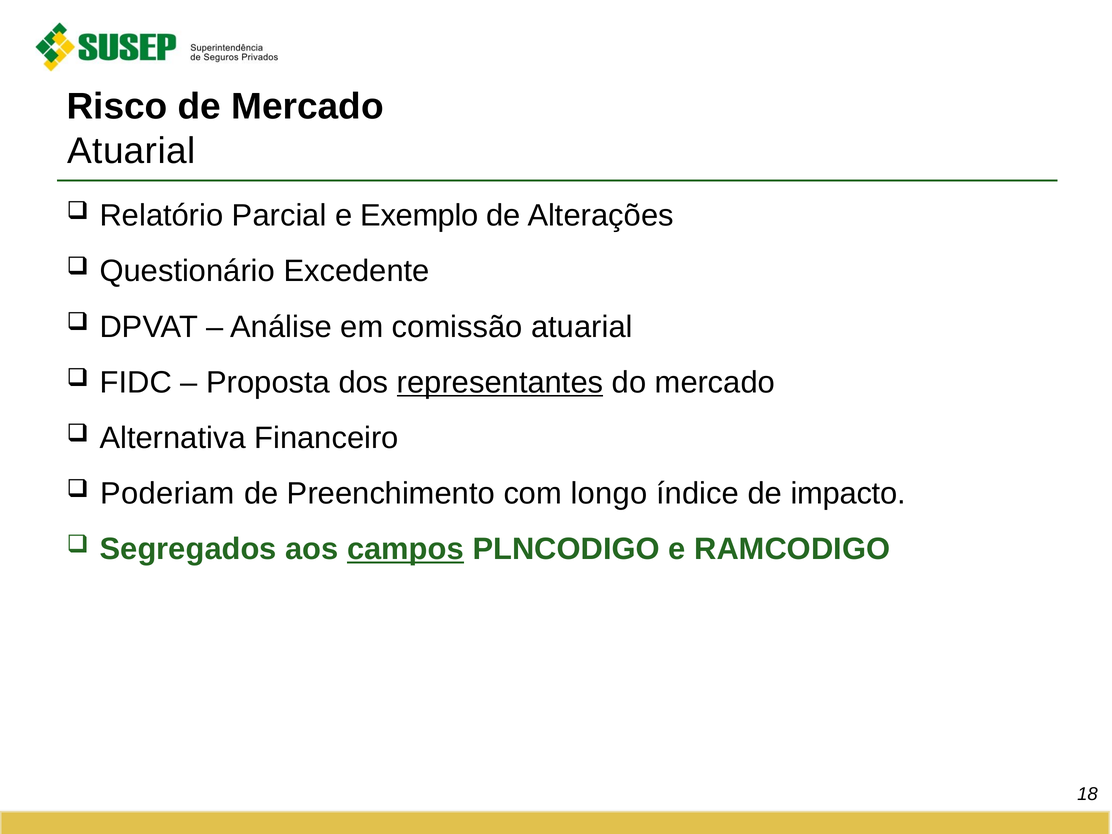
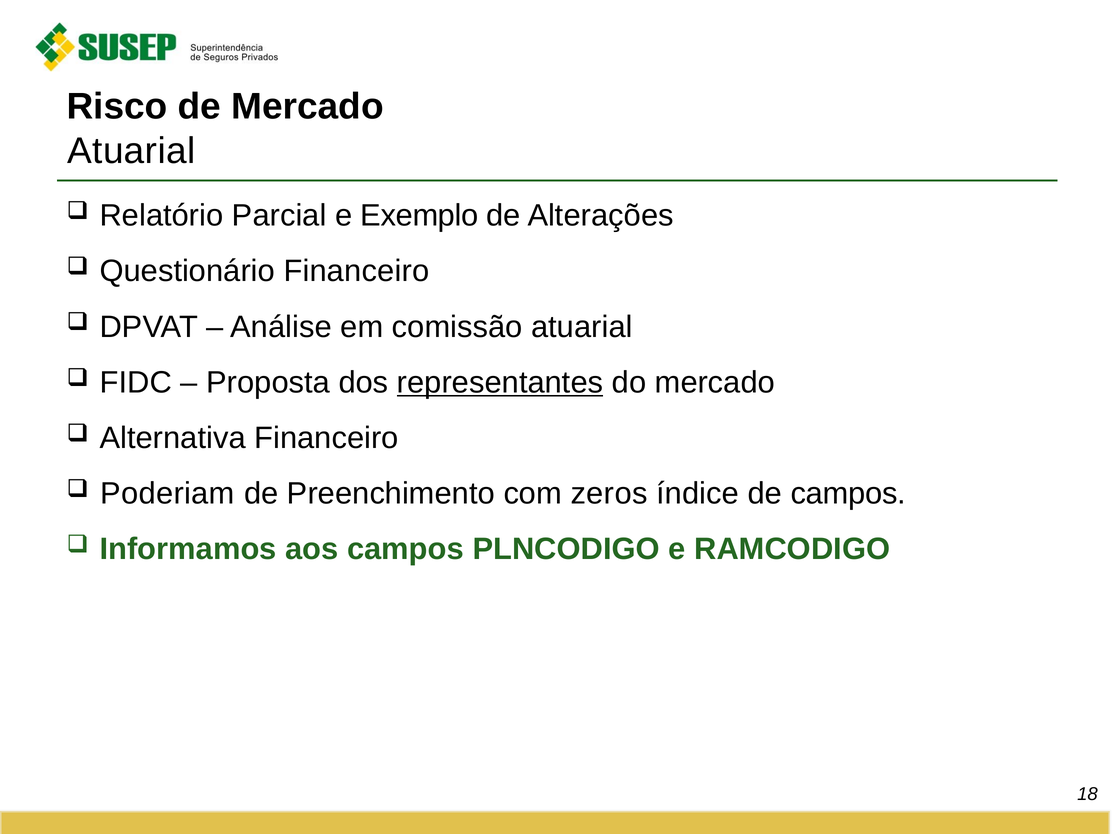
Questionário Excedente: Excedente -> Financeiro
longo: longo -> zeros
de impacto: impacto -> campos
Segregados: Segregados -> Informamos
campos at (405, 549) underline: present -> none
